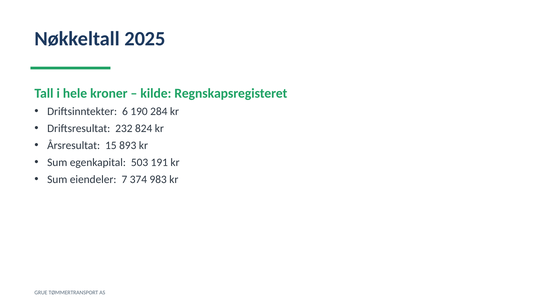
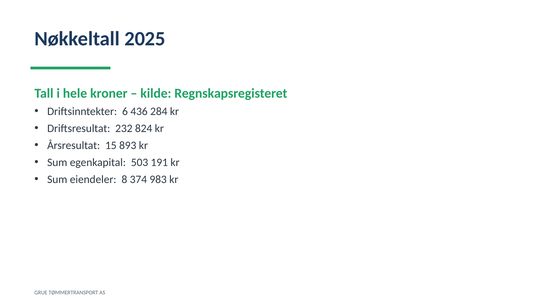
190: 190 -> 436
7: 7 -> 8
